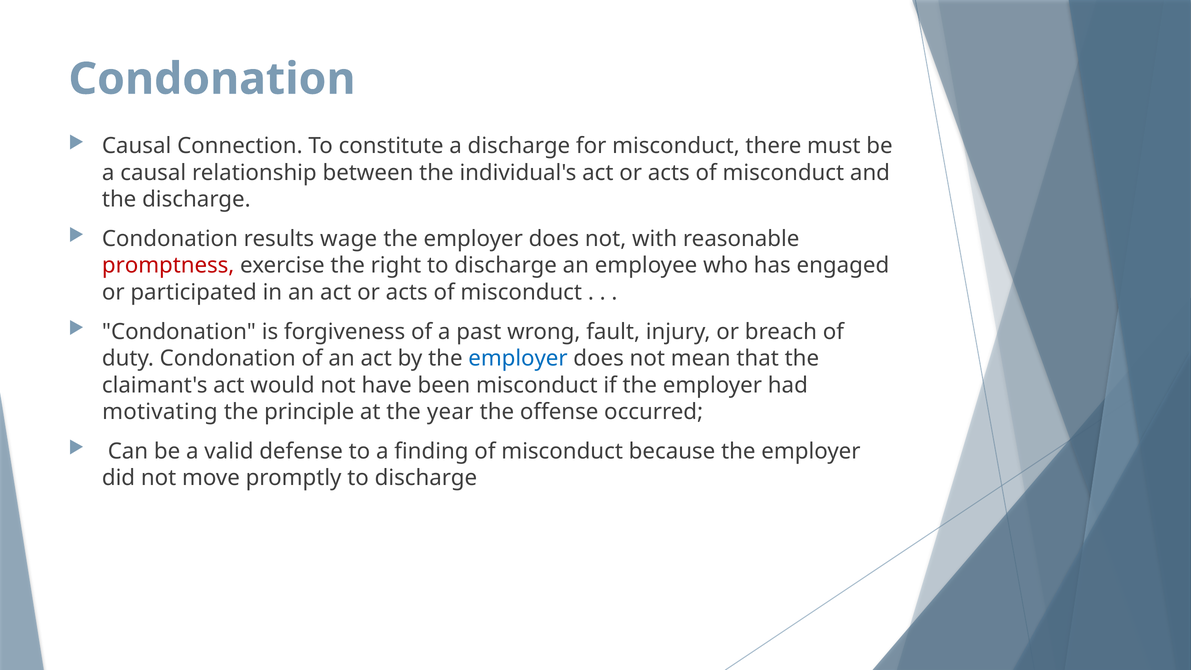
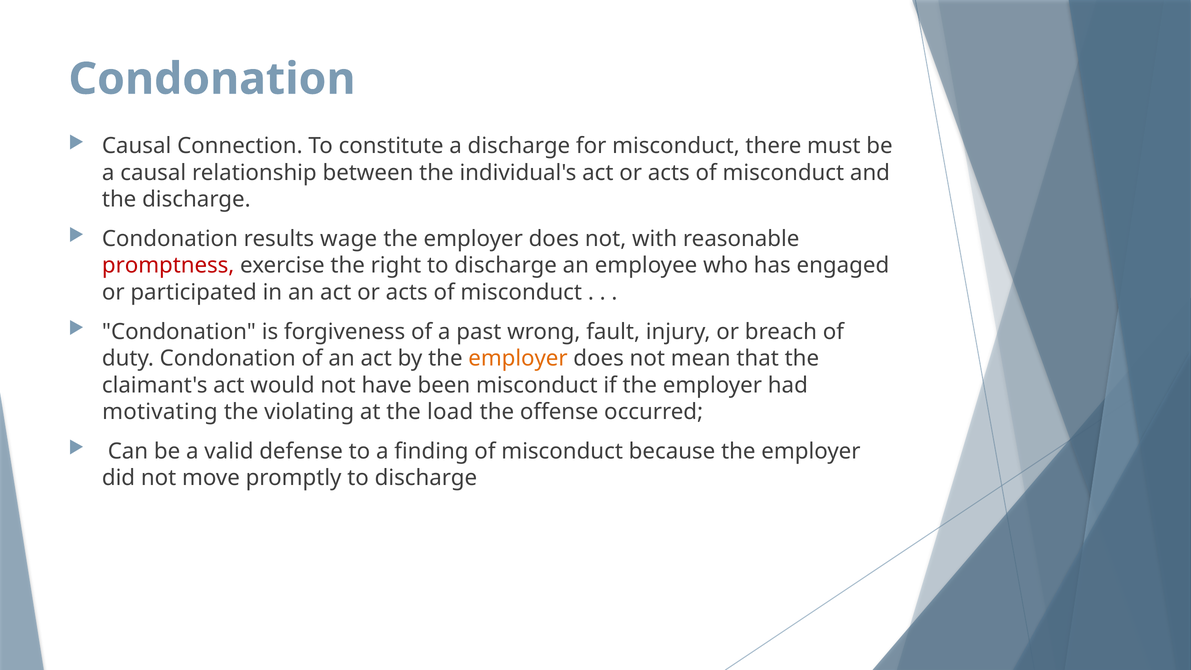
employer at (518, 358) colour: blue -> orange
principle: principle -> violating
year: year -> load
